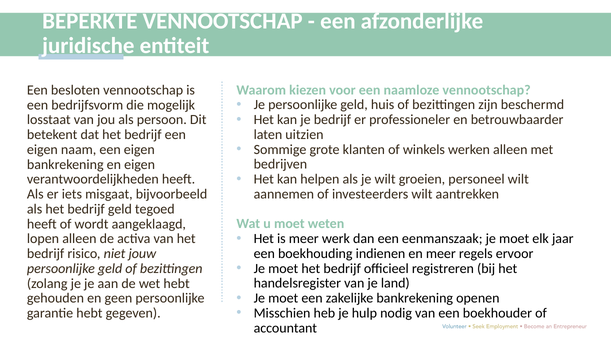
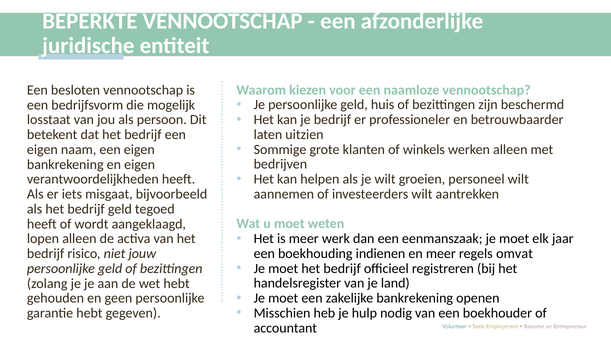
ervoor: ervoor -> omvat
